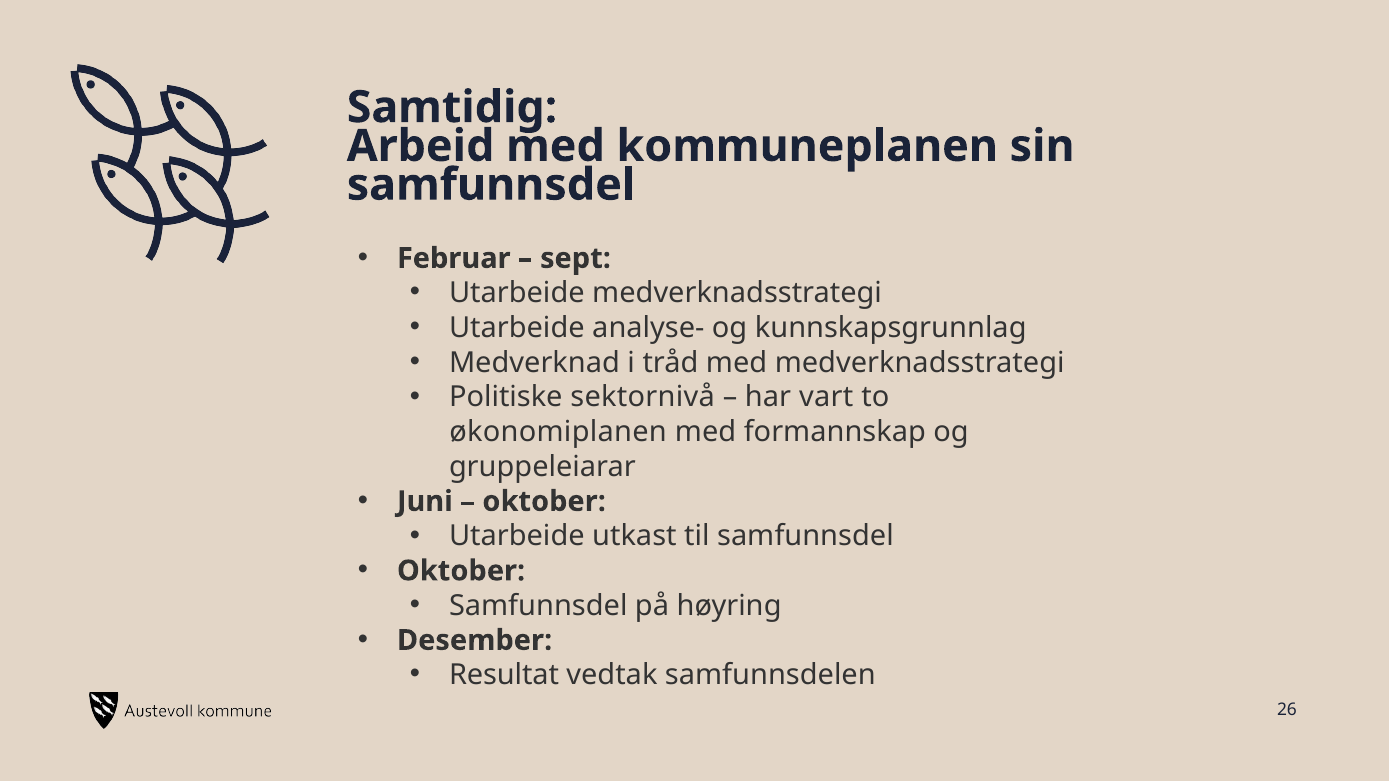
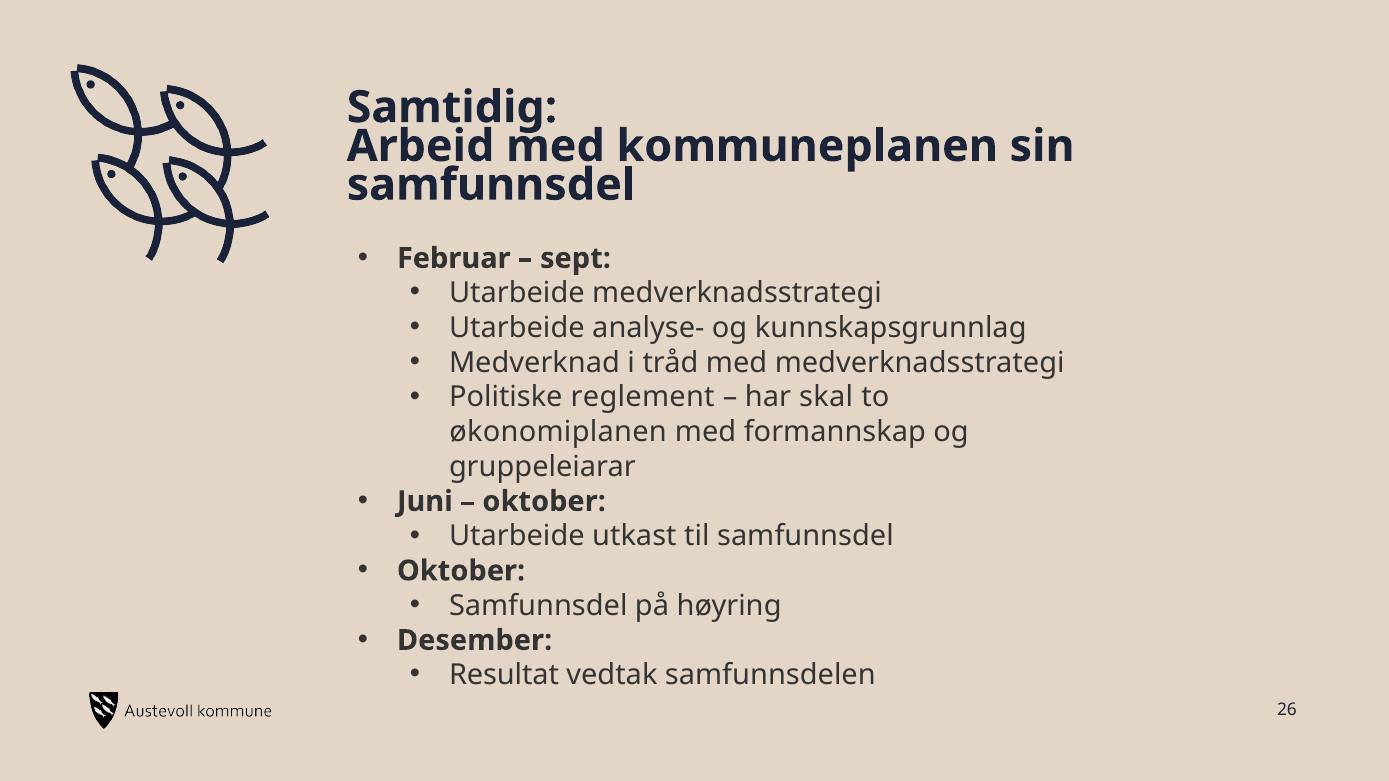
sektornivå: sektornivå -> reglement
vart: vart -> skal
